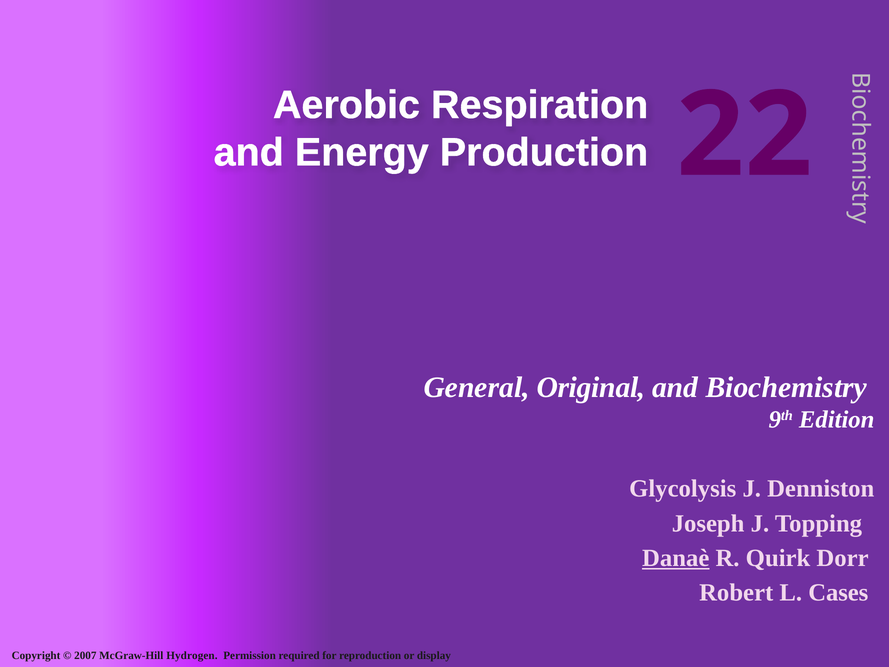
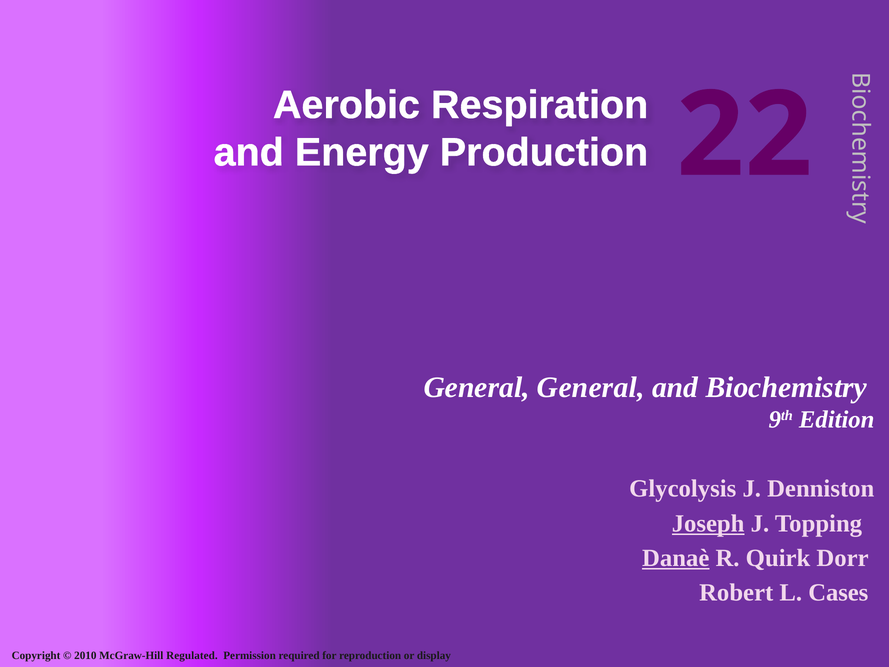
General Original: Original -> General
Joseph underline: none -> present
2007: 2007 -> 2010
Hydrogen: Hydrogen -> Regulated
